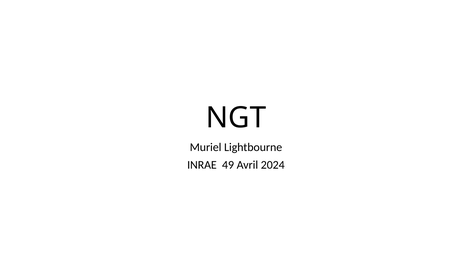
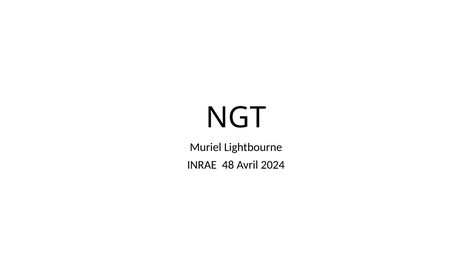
49: 49 -> 48
